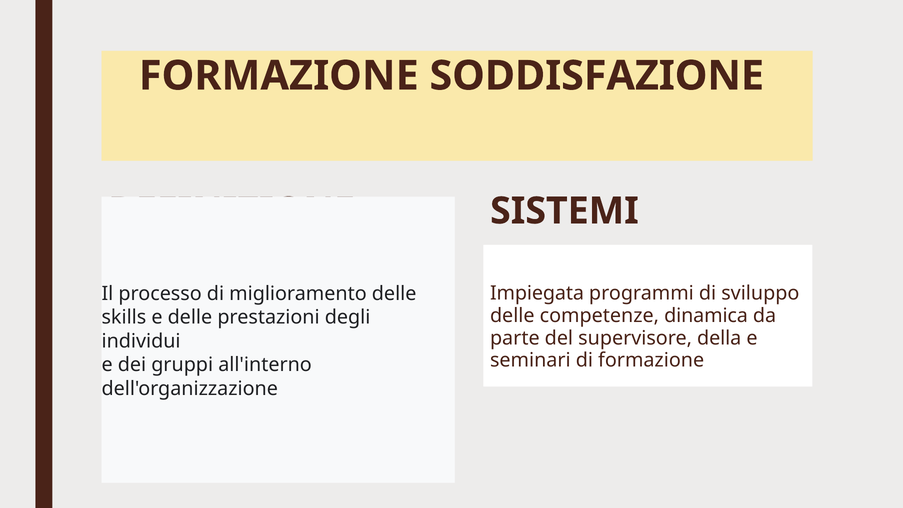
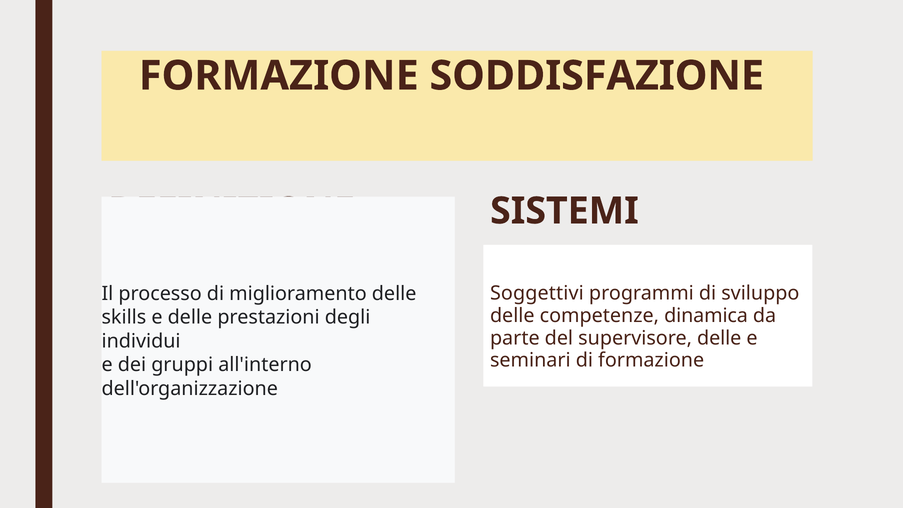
Impiegata: Impiegata -> Soggettivi
supervisore della: della -> delle
